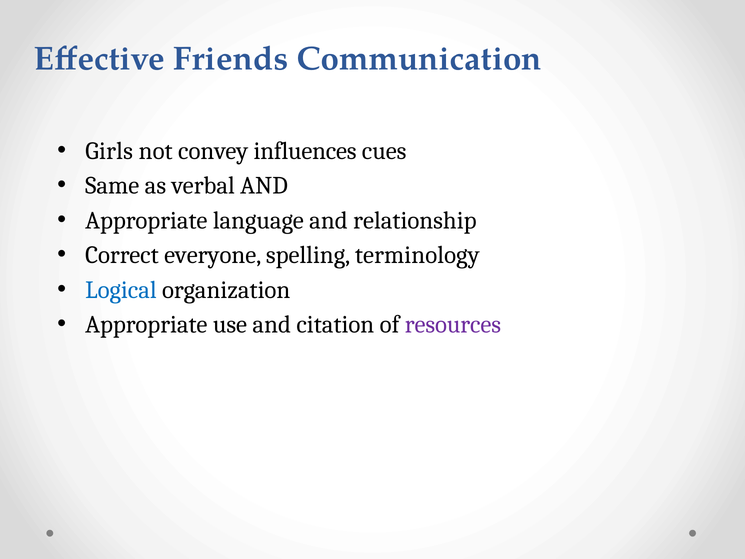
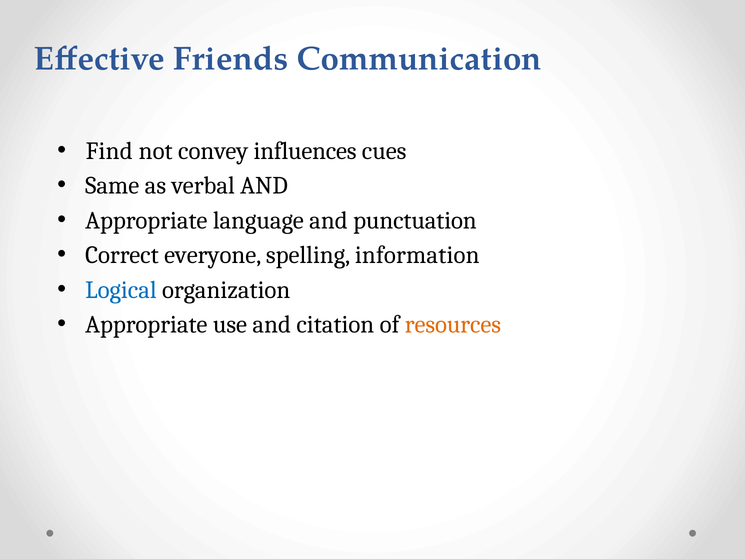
Girls: Girls -> Find
relationship: relationship -> punctuation
terminology: terminology -> information
resources colour: purple -> orange
